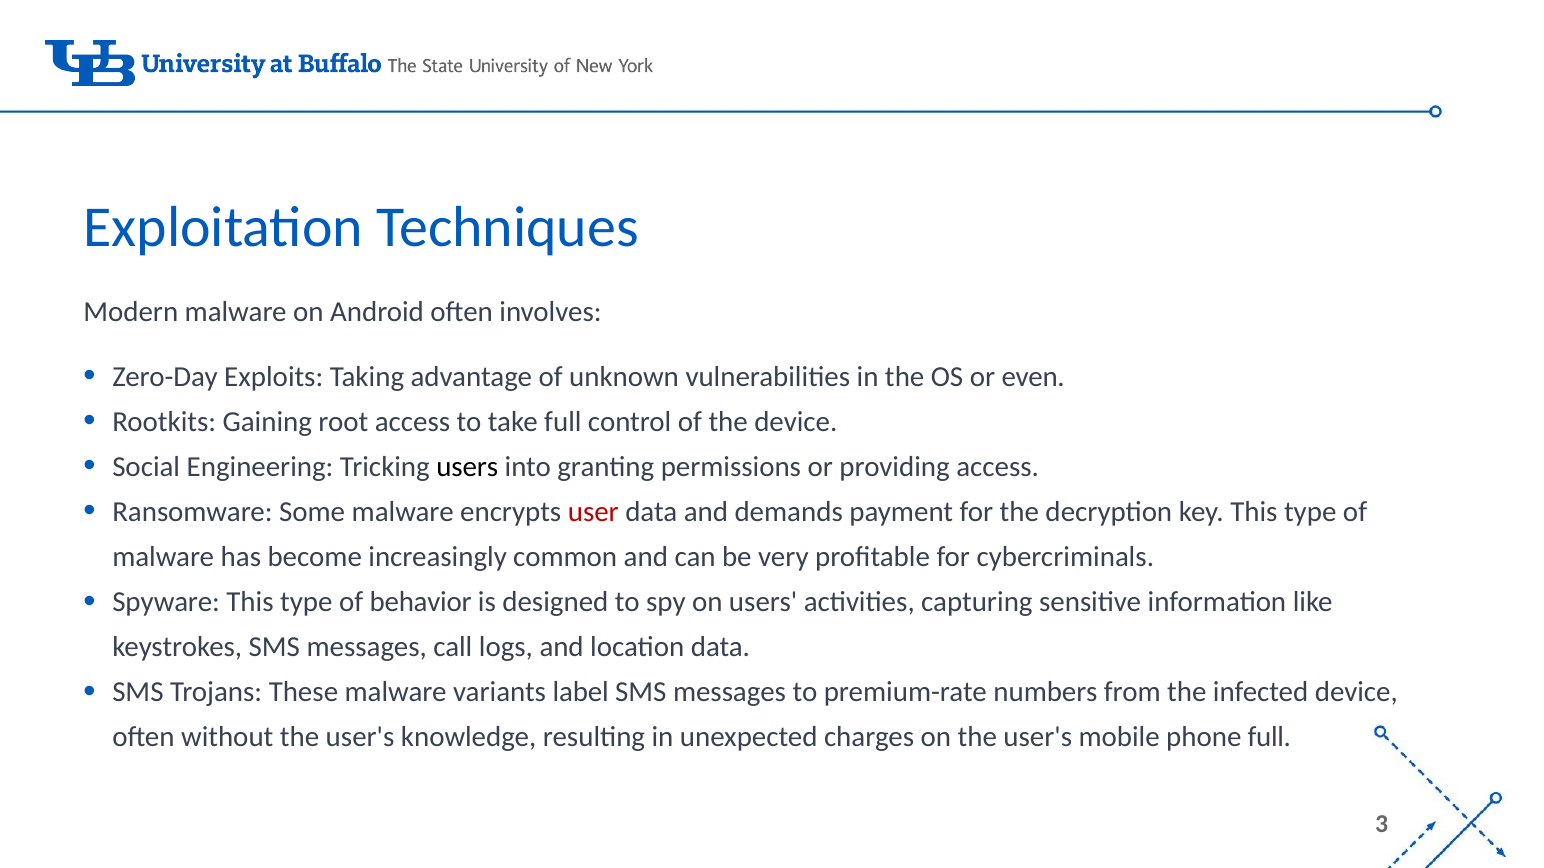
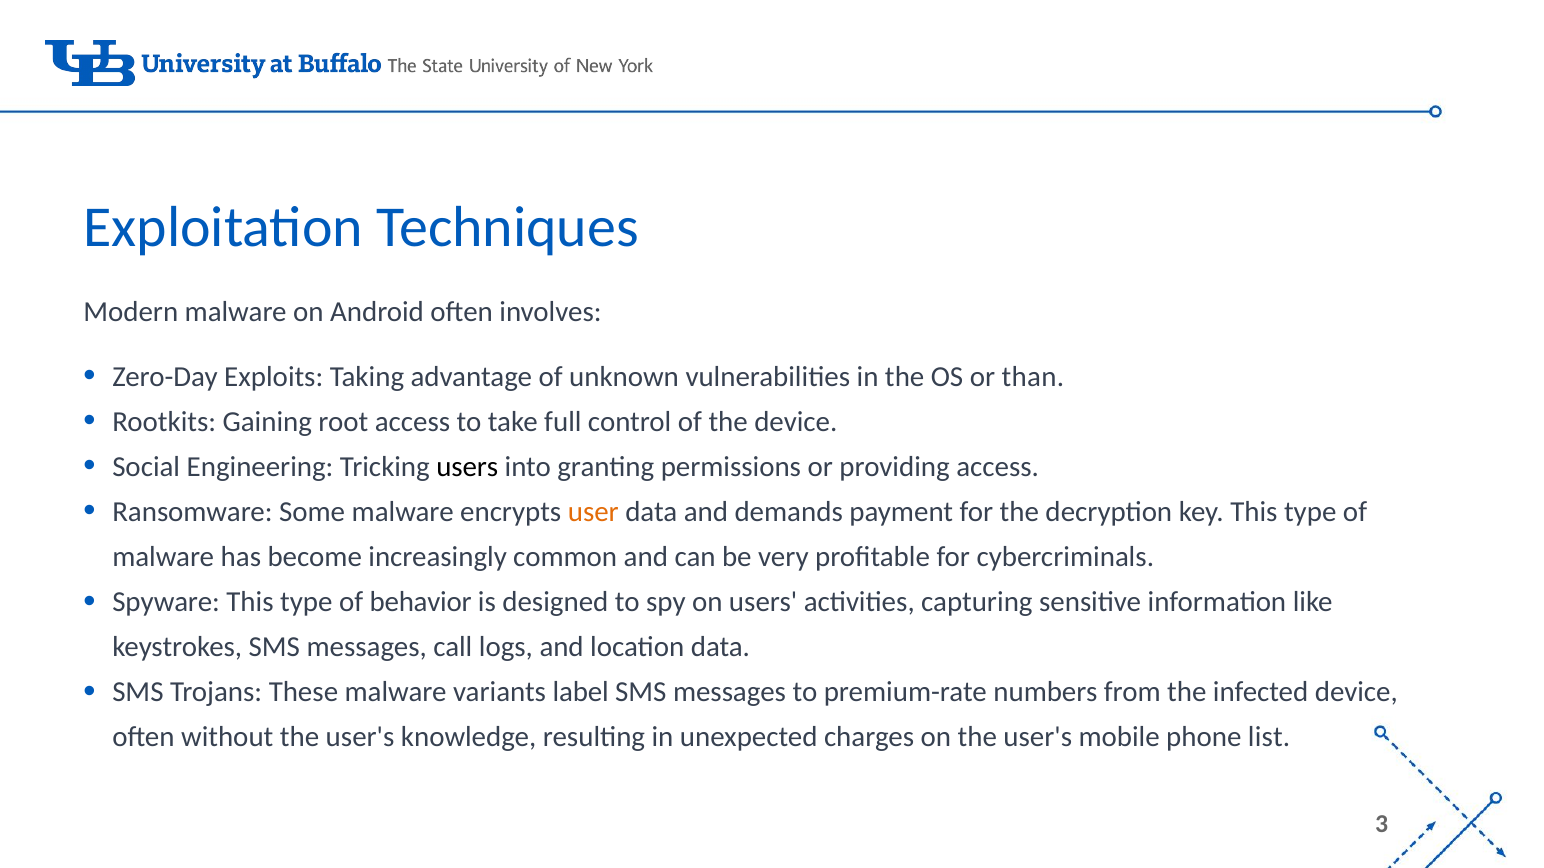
even: even -> than
user colour: red -> orange
phone full: full -> list
